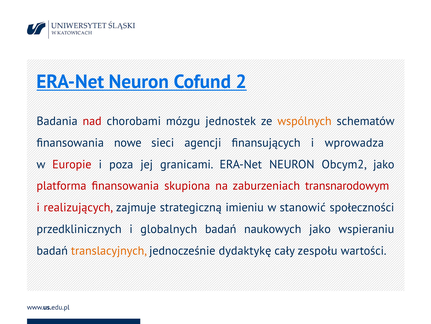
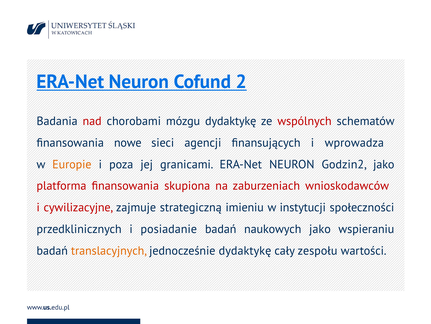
mózgu jednostek: jednostek -> dydaktykę
wspólnych colour: orange -> red
Europie colour: red -> orange
Obcym2: Obcym2 -> Godzin2
transnarodowym: transnarodowym -> wnioskodawców
realizujących: realizujących -> cywilizacyjne
stanowić: stanowić -> instytucji
globalnych: globalnych -> posiadanie
